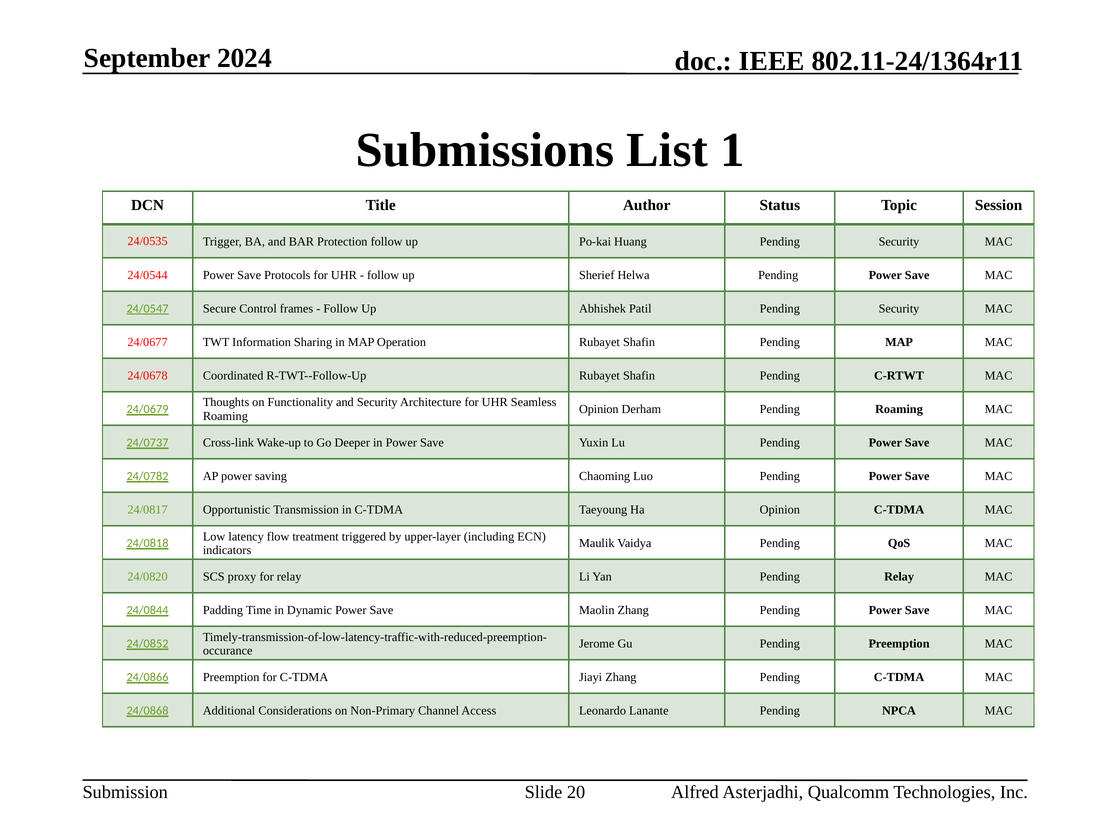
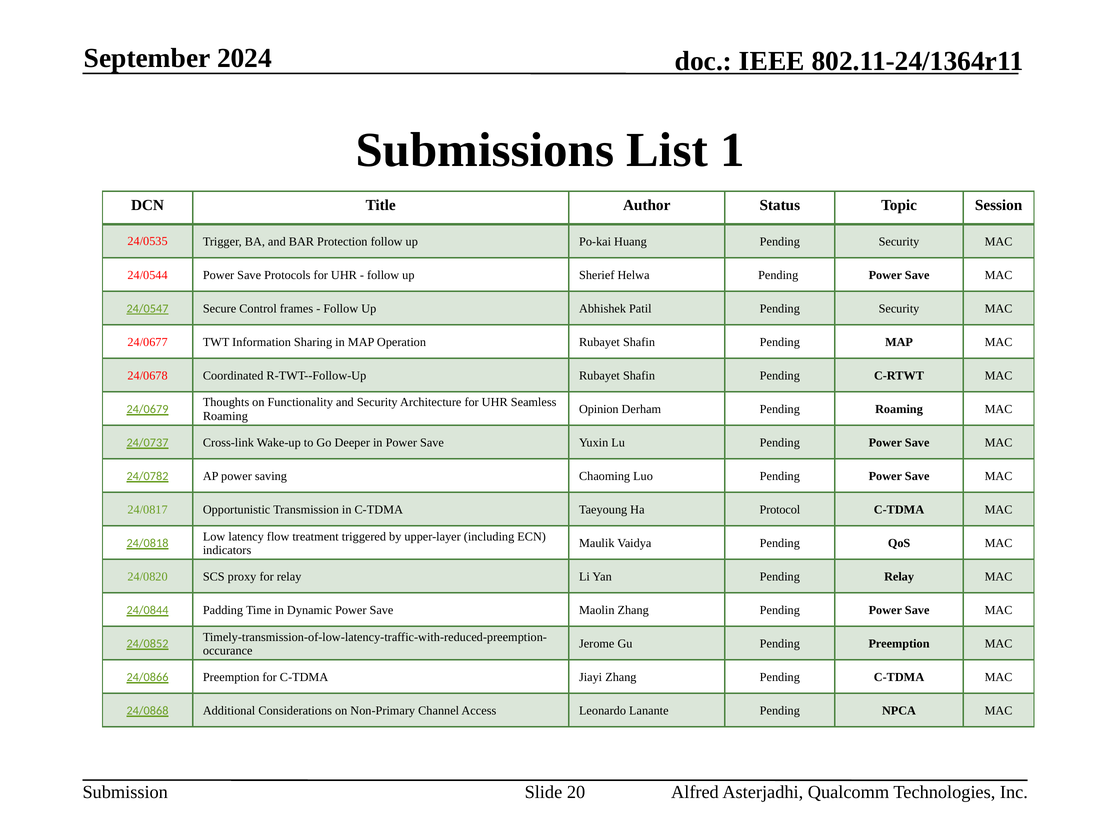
Ha Opinion: Opinion -> Protocol
